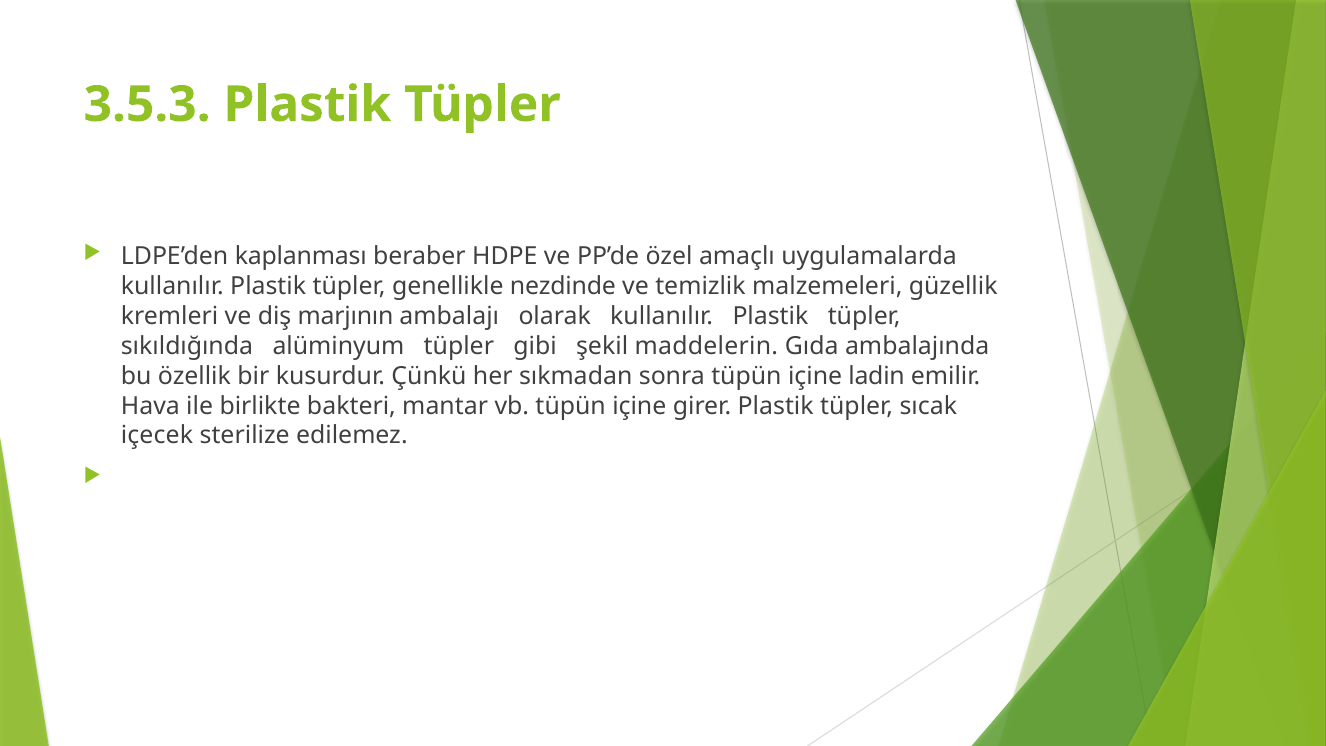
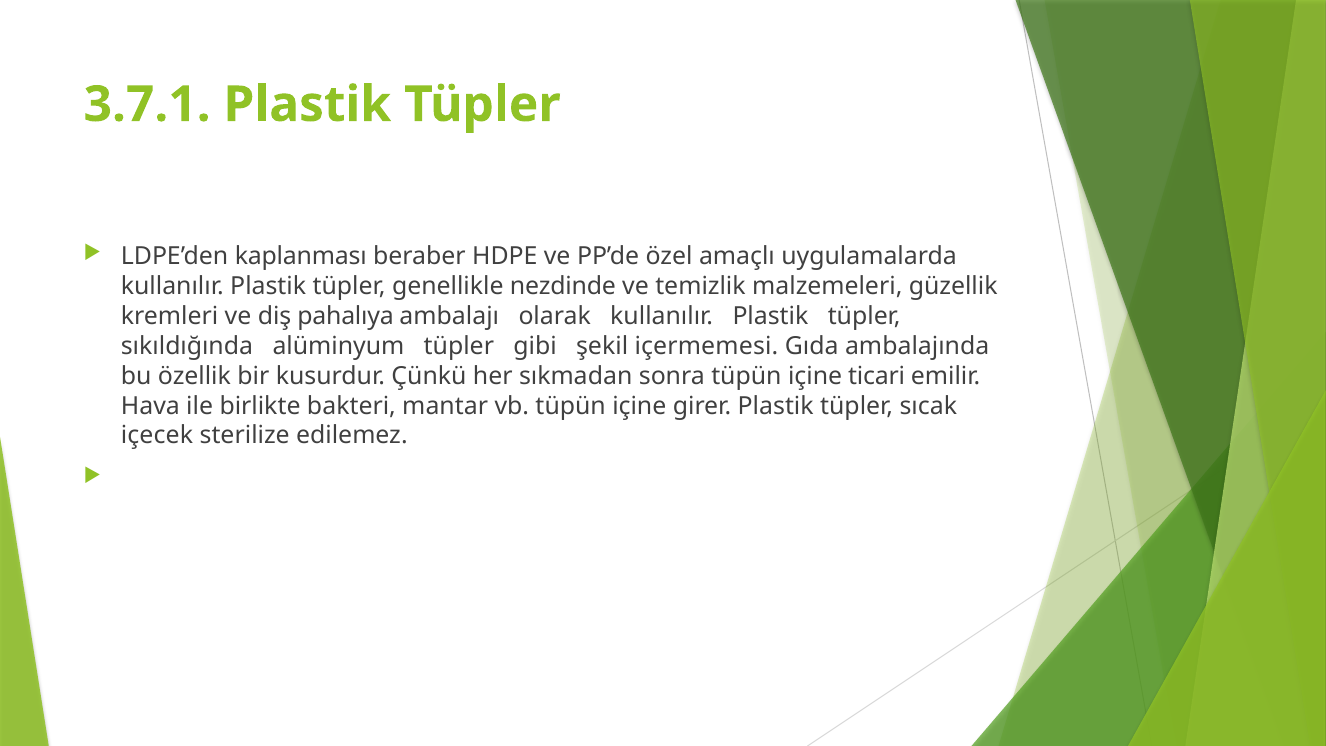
3.5.3: 3.5.3 -> 3.7.1
marjının: marjının -> pahalıya
maddelerin: maddelerin -> içermemesi
ladin: ladin -> ticari
